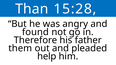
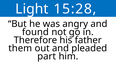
Than: Than -> Light
help: help -> part
